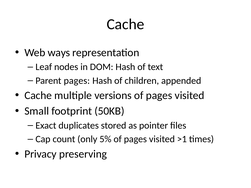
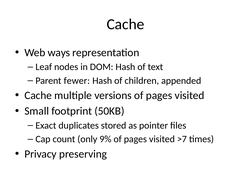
Parent pages: pages -> fewer
5%: 5% -> 9%
>1: >1 -> >7
